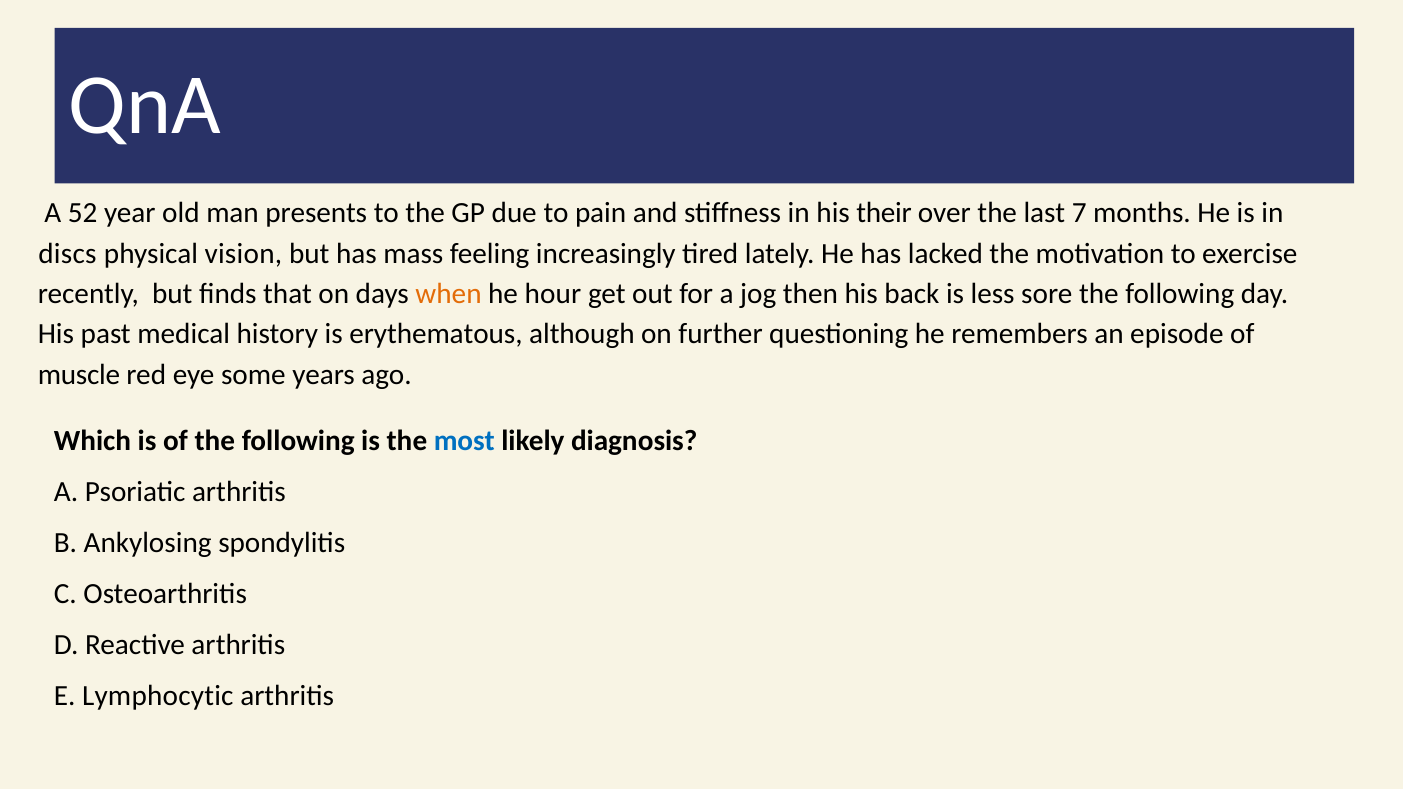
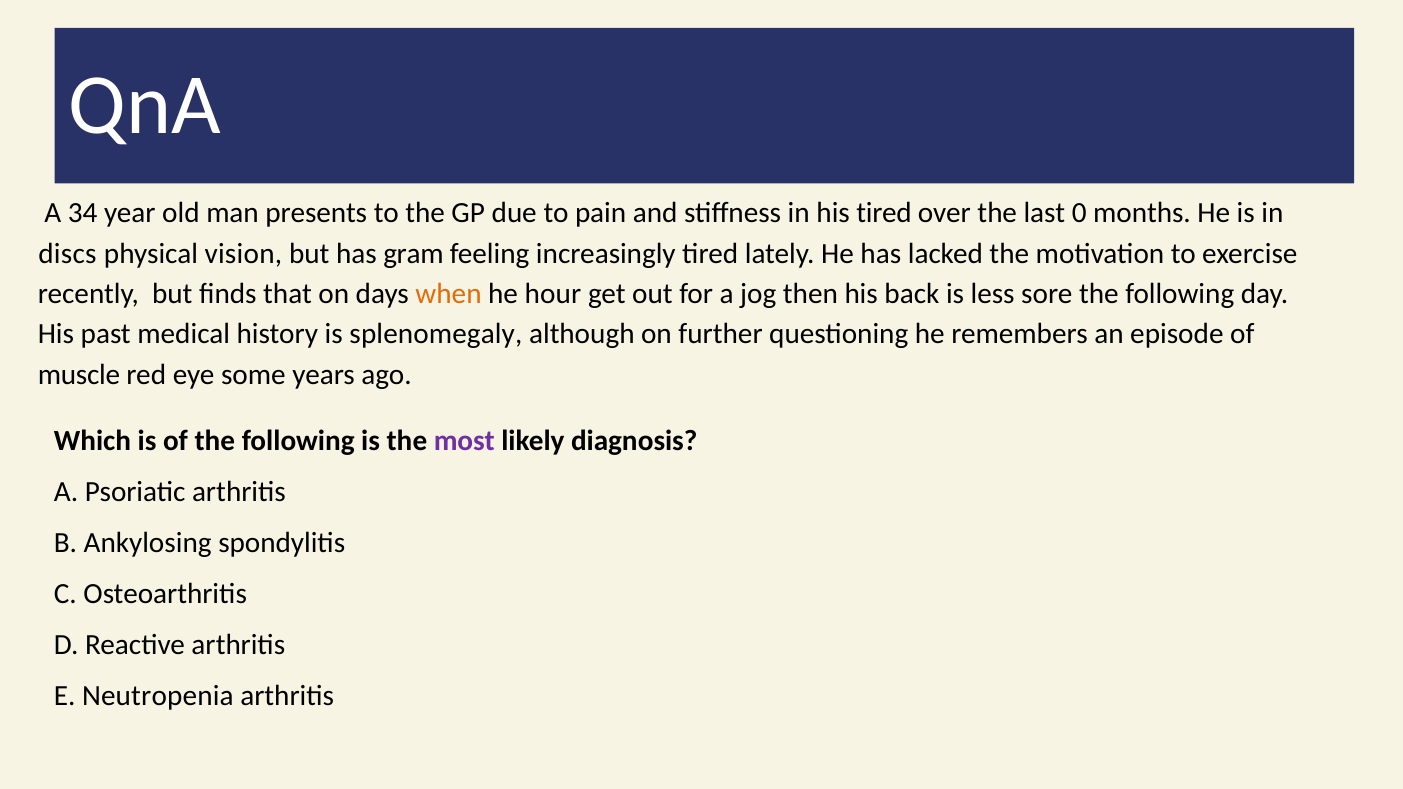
52: 52 -> 34
his their: their -> tired
7: 7 -> 0
mass: mass -> gram
erythematous: erythematous -> splenomegaly
most colour: blue -> purple
Lymphocytic: Lymphocytic -> Neutropenia
